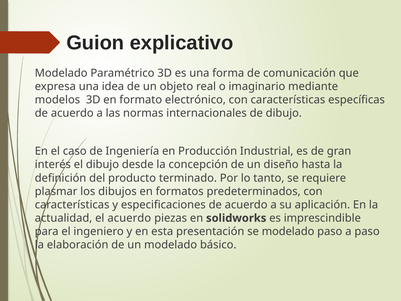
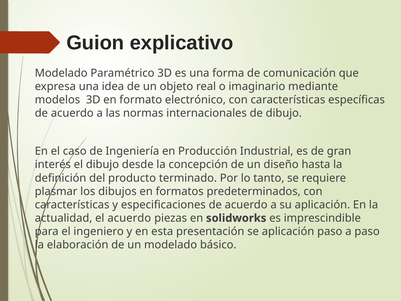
se modelado: modelado -> aplicación
